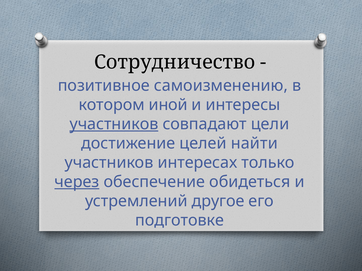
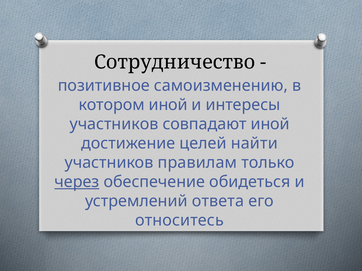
участников at (114, 124) underline: present -> none
совпадают цели: цели -> иной
интересах: интересах -> правилам
другое: другое -> ответа
подготовке: подготовке -> относитесь
